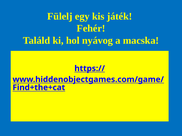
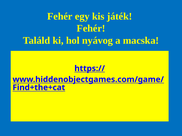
Fülelj at (60, 16): Fülelj -> Fehér
